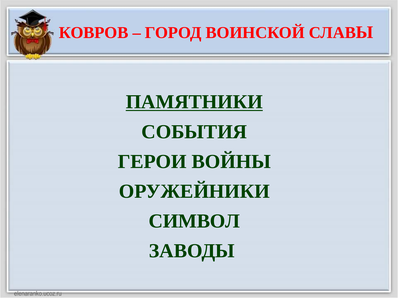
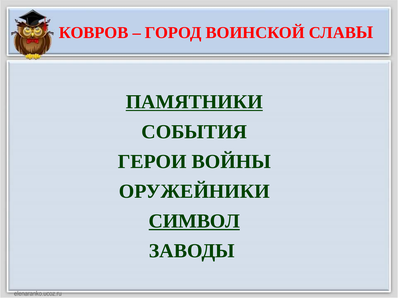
СИМВОЛ underline: none -> present
